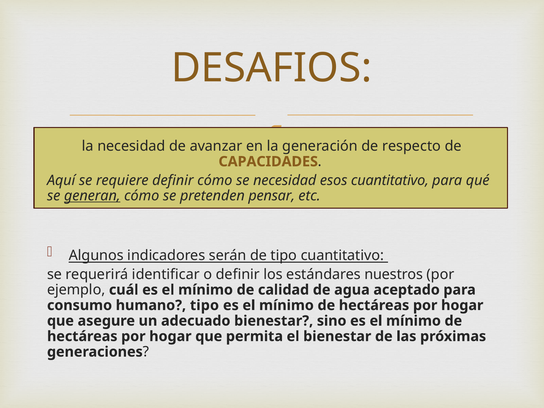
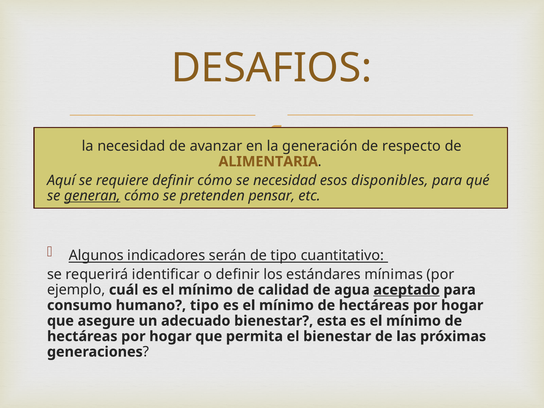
CAPACIDADES: CAPACIDADES -> ALIMENTARIA
esos cuantitativo: cuantitativo -> disponibles
nuestros: nuestros -> mínimas
aceptado underline: none -> present
sino: sino -> esta
